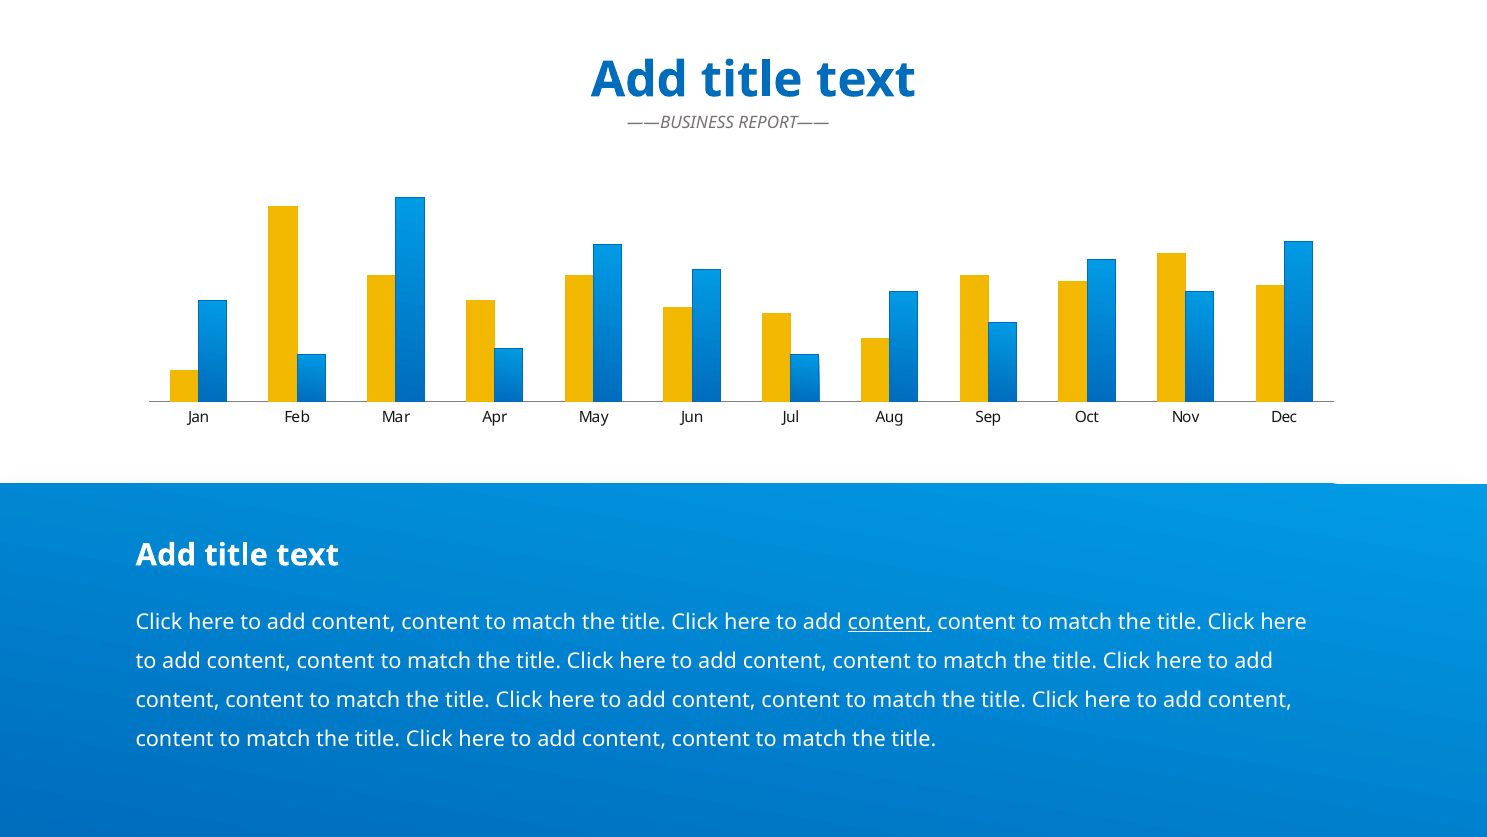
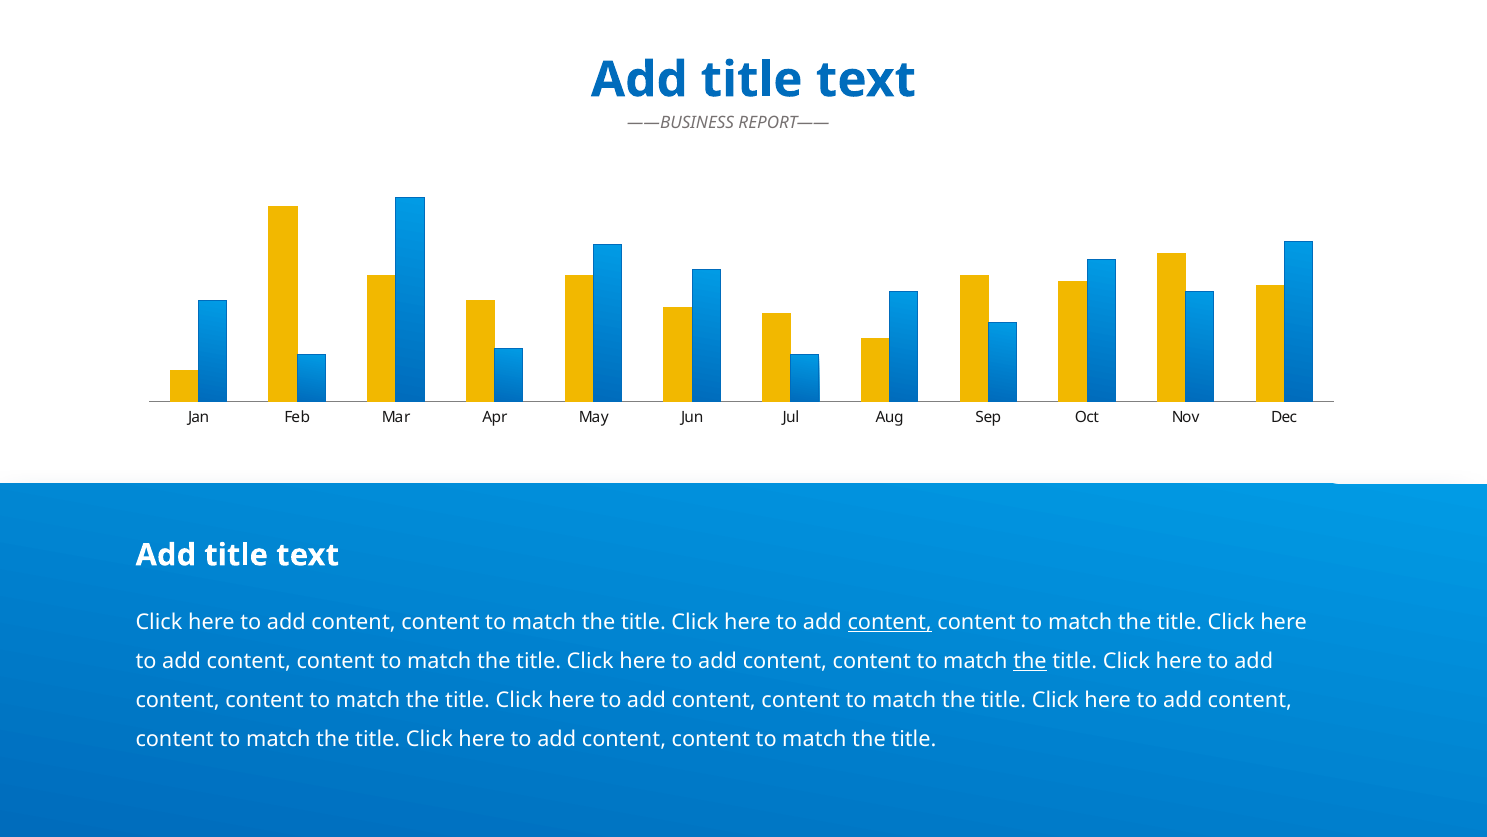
the at (1030, 661) underline: none -> present
